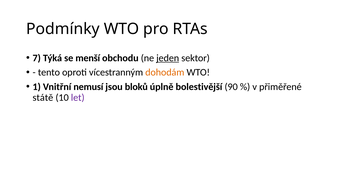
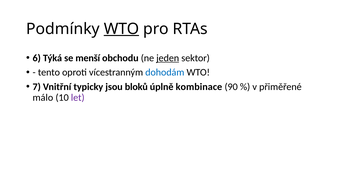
WTO at (121, 29) underline: none -> present
7: 7 -> 6
dohodám colour: orange -> blue
1: 1 -> 7
nemusí: nemusí -> typicky
bolestivější: bolestivější -> kombinace
státě: státě -> málo
